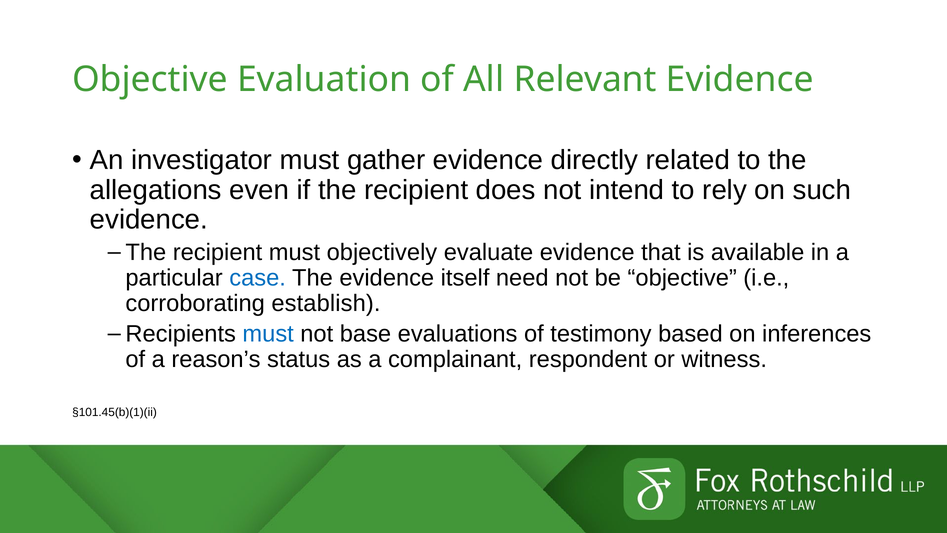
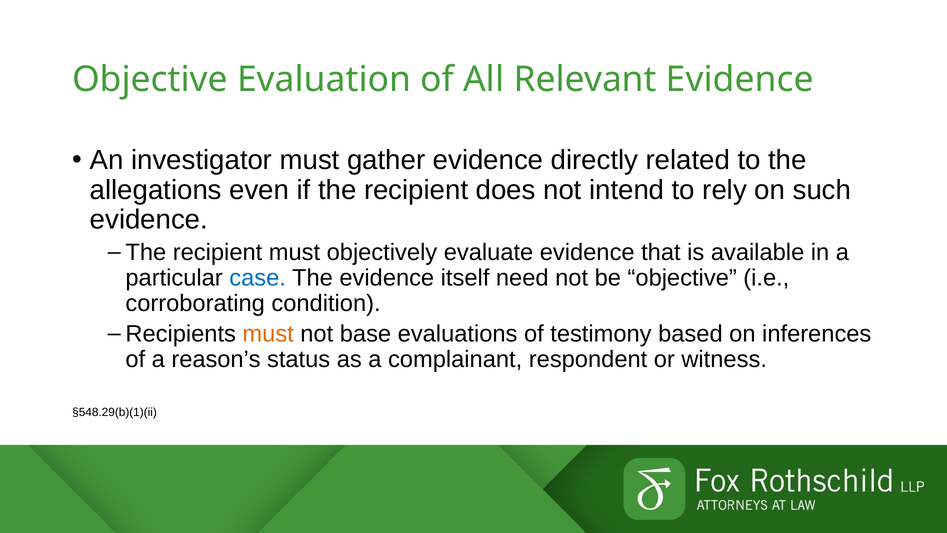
establish: establish -> condition
must at (268, 334) colour: blue -> orange
§101.45(b)(1)(ii: §101.45(b)(1)(ii -> §548.29(b)(1)(ii
